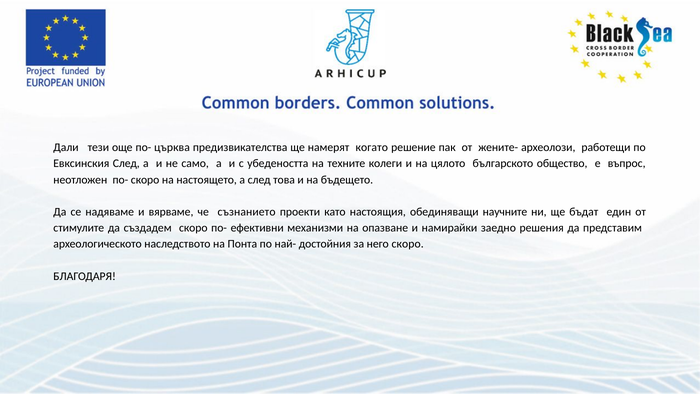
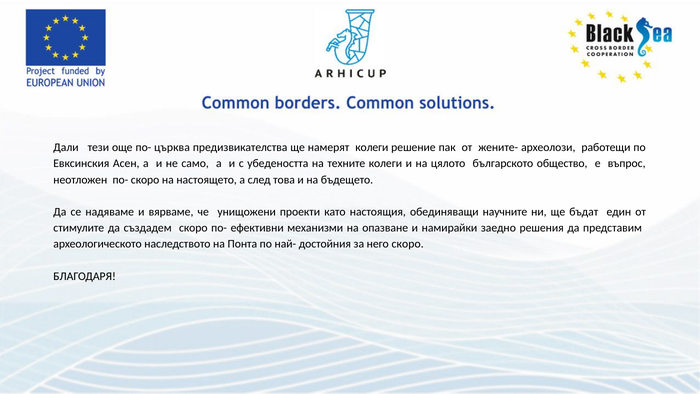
намерят когато: когато -> колеги
Евксинския След: След -> Асен
съзнанието: съзнанието -> унищожени
